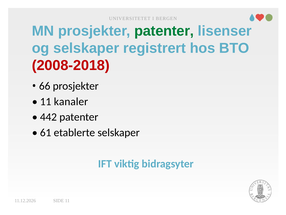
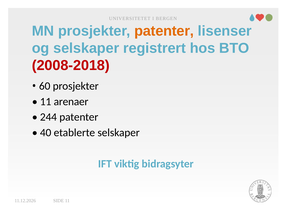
patenter at (164, 31) colour: green -> orange
66: 66 -> 60
kanaler: kanaler -> arenaer
442: 442 -> 244
61: 61 -> 40
